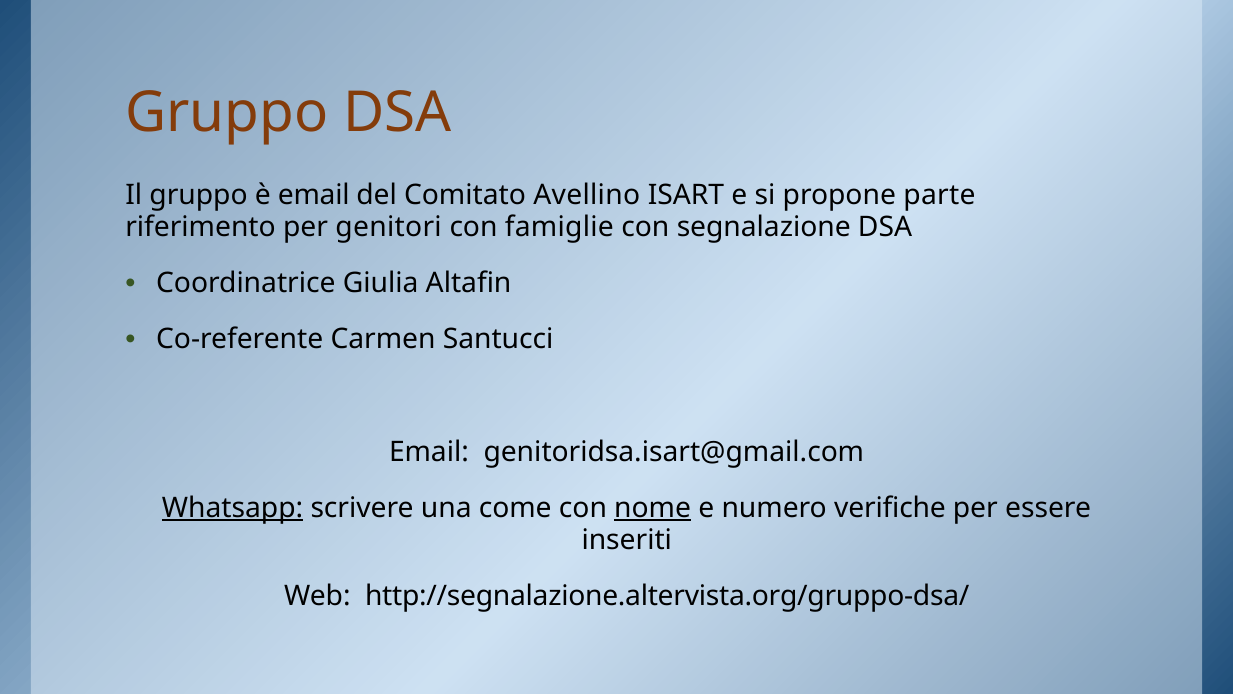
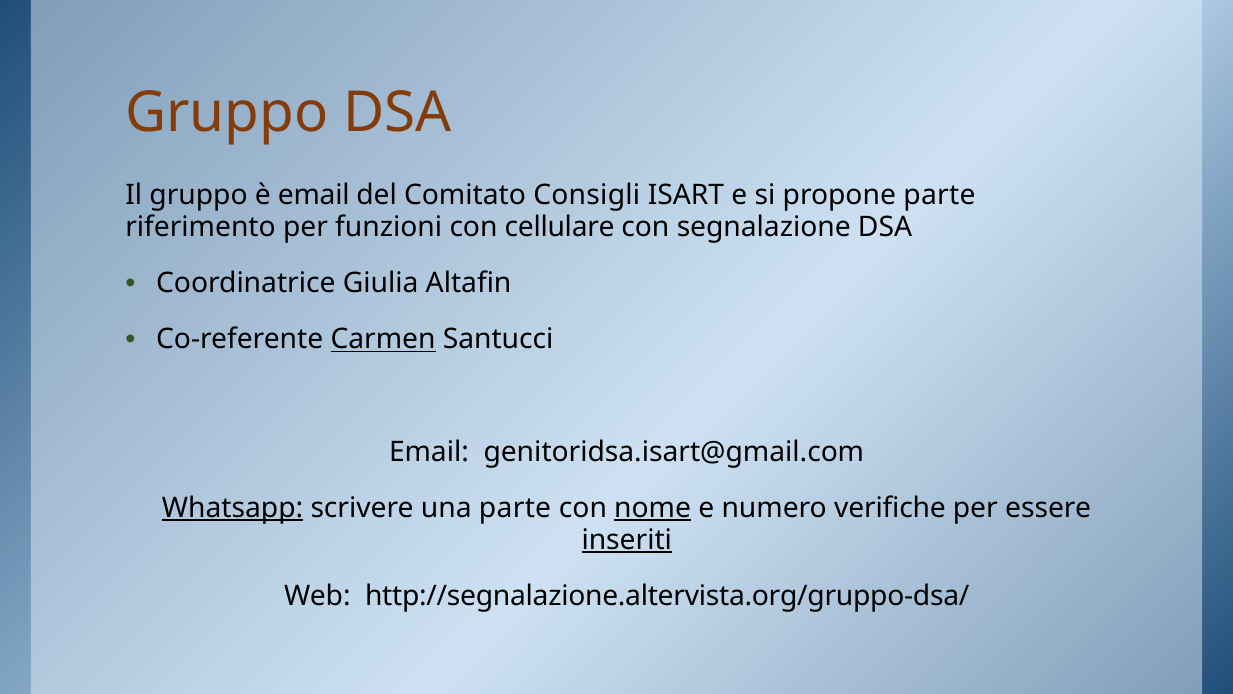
Avellino: Avellino -> Consigli
genitori: genitori -> funzioni
famiglie: famiglie -> cellulare
Carmen underline: none -> present
una come: come -> parte
inseriti underline: none -> present
